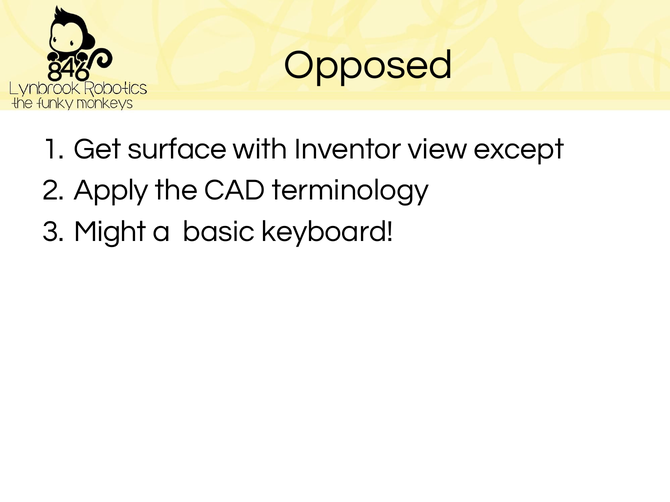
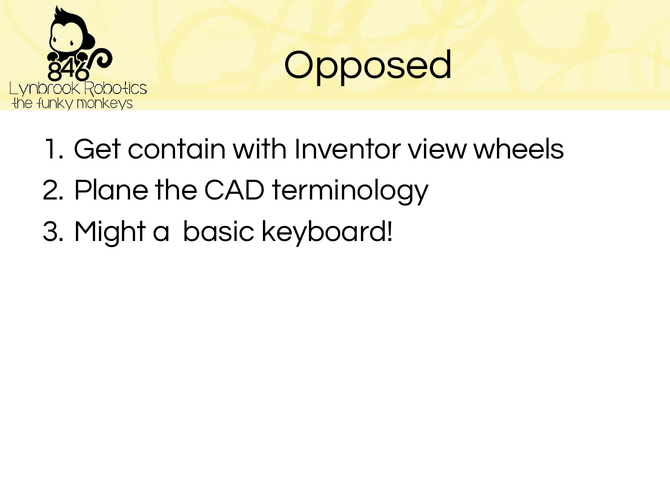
surface: surface -> contain
except: except -> wheels
Apply: Apply -> Plane
